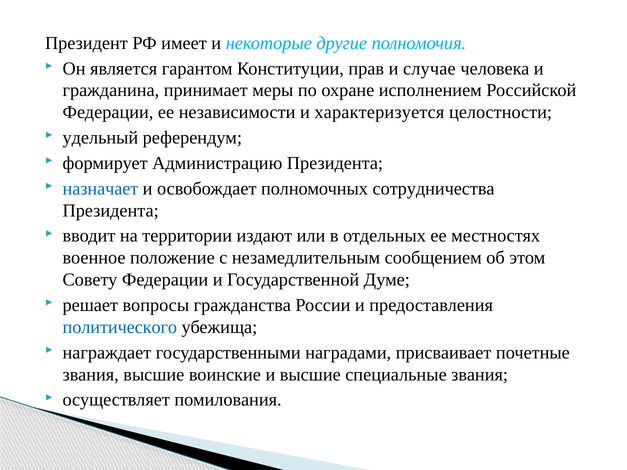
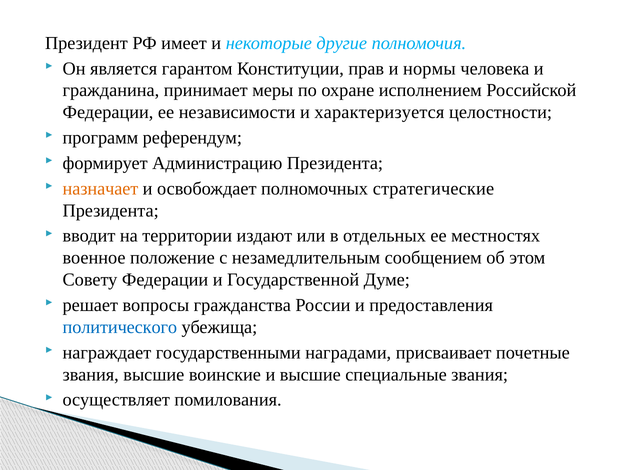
случае: случае -> нормы
удельный: удельный -> программ
назначает colour: blue -> orange
сотрудничества: сотрудничества -> стратегические
